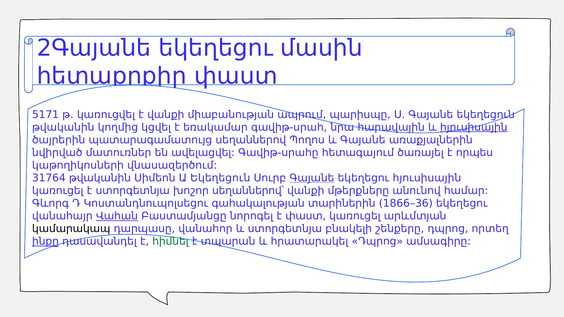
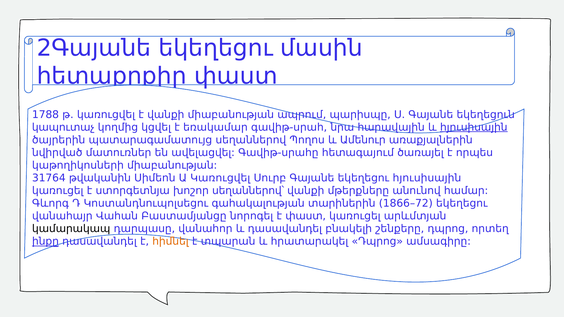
5171: 5171 -> 1788
թվականին at (63, 127): թվականին -> կապուտաչ
և Գայանե: Գայանե -> Ամենուր
կաթողիկոսների վնասազերծում: վնասազերծում -> միաբանության
Ա Եկեղեցուն: Եկեղեցուն -> Կառուցվել
Գայանե at (312, 178) underline: present -> none
1866–36: 1866–36 -> 1866–72
Վահան underline: present -> none
և ստորգետնյա: ստորգետնյա -> դասավանդել
հիմնել colour: green -> orange
